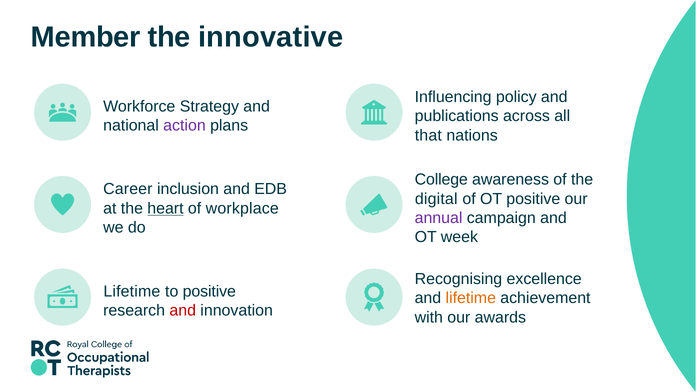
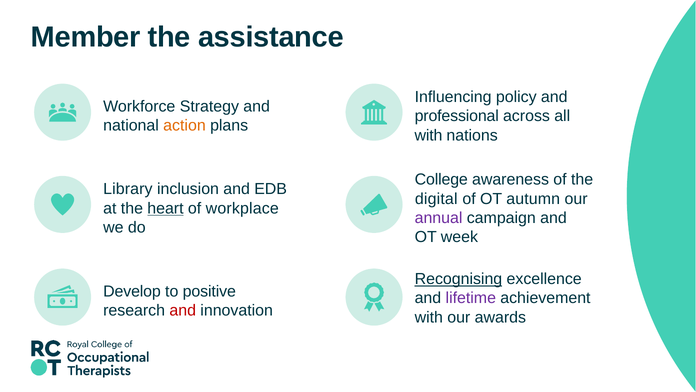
innovative: innovative -> assistance
publications: publications -> professional
action colour: purple -> orange
that at (428, 135): that -> with
Career: Career -> Library
OT positive: positive -> autumn
Recognising underline: none -> present
Lifetime at (132, 291): Lifetime -> Develop
lifetime at (471, 298) colour: orange -> purple
